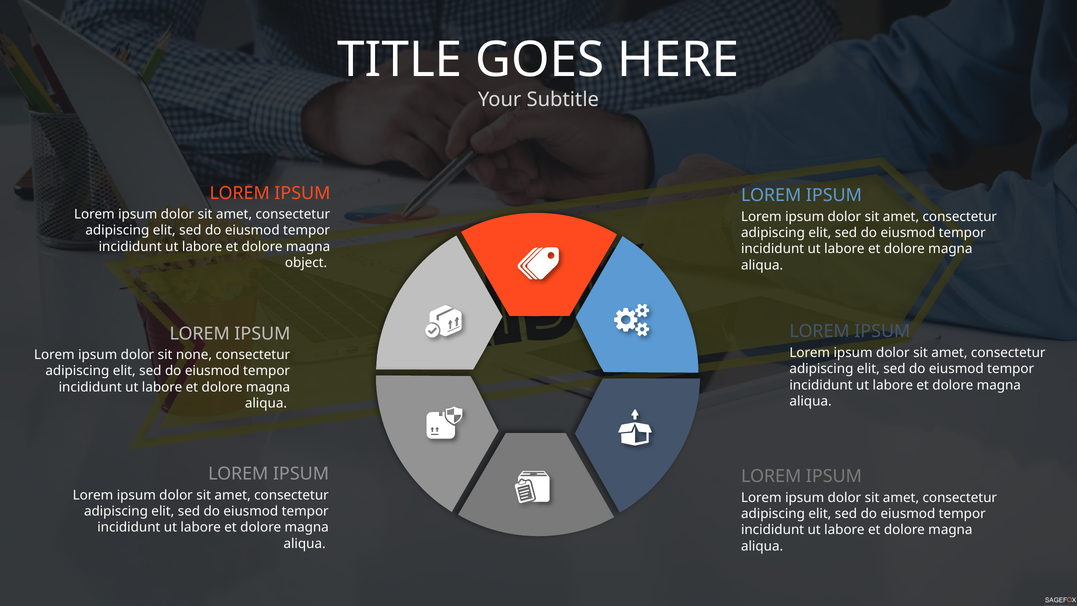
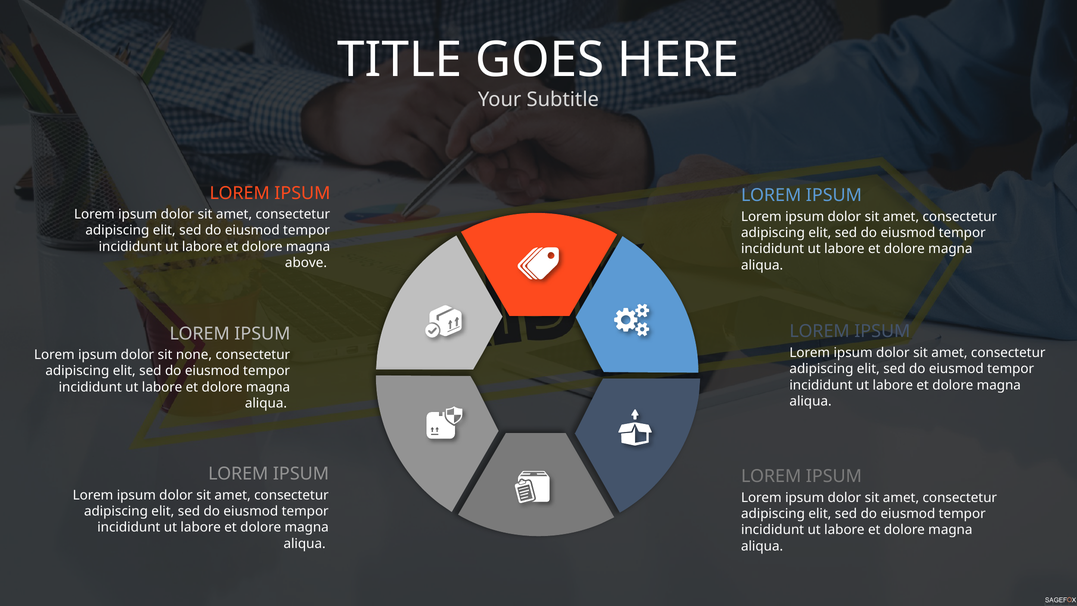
object: object -> above
